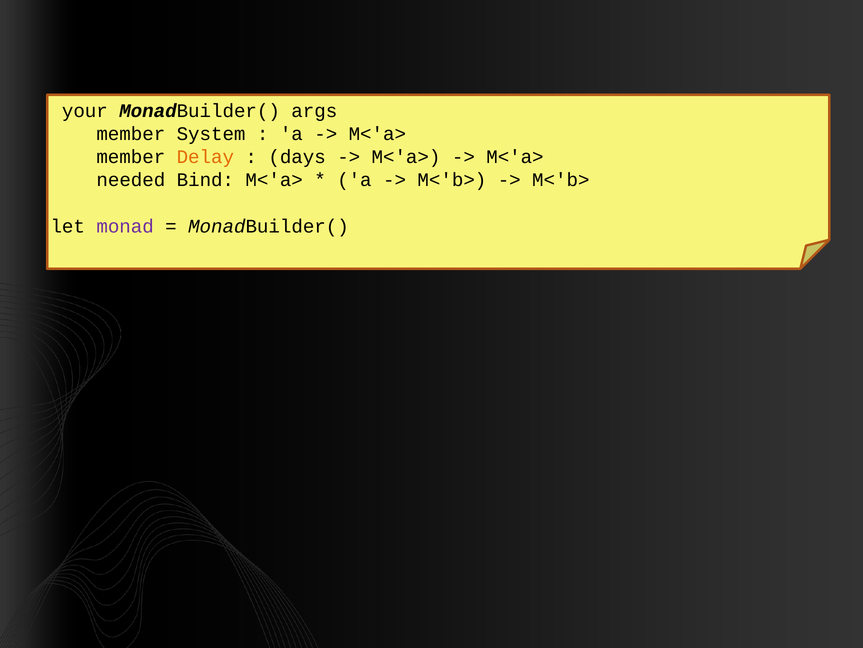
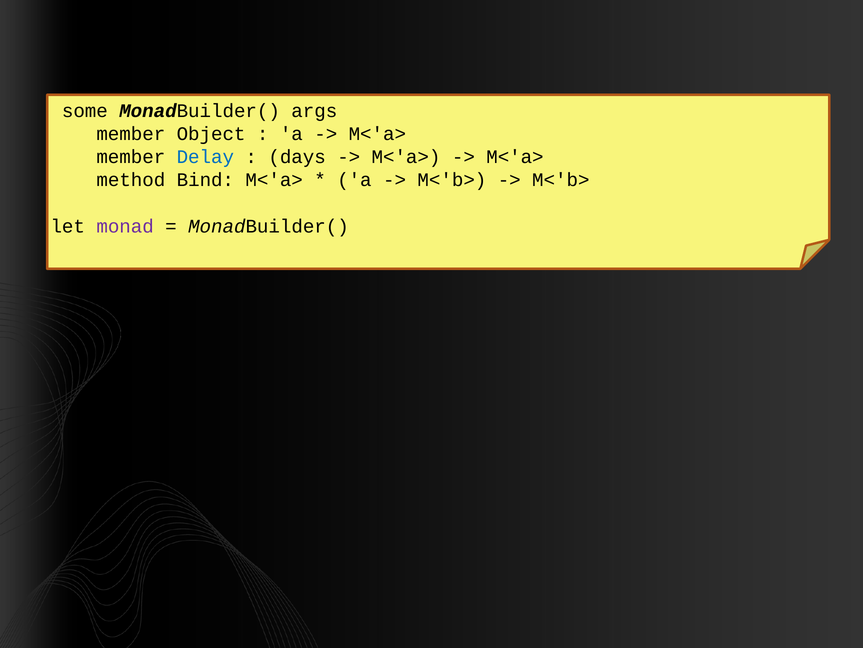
your: your -> some
System: System -> Object
Delay colour: orange -> blue
needed: needed -> method
